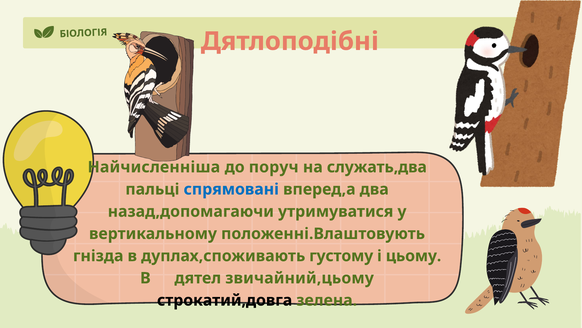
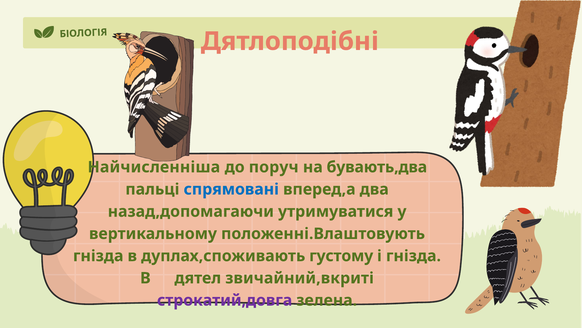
служать,два: служать,два -> бувають,два
і цьому: цьому -> гнізда
звичайний,цьому: звичайний,цьому -> звичайний,вкриті
строкатий,довга colour: black -> purple
